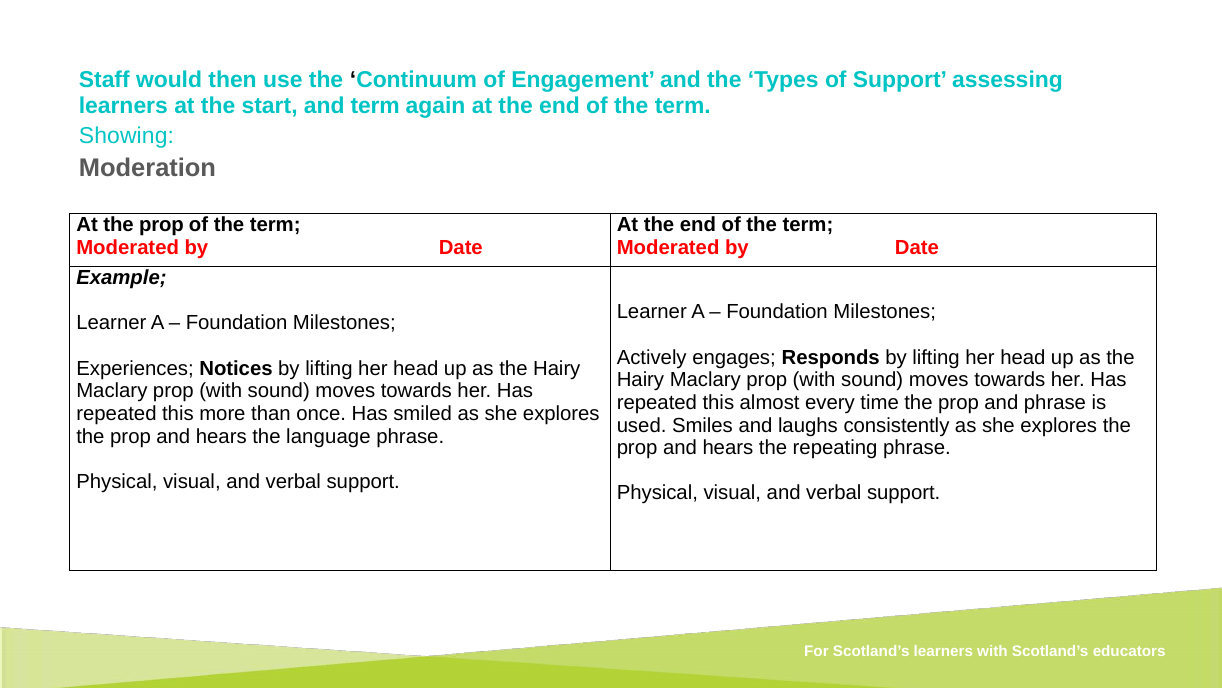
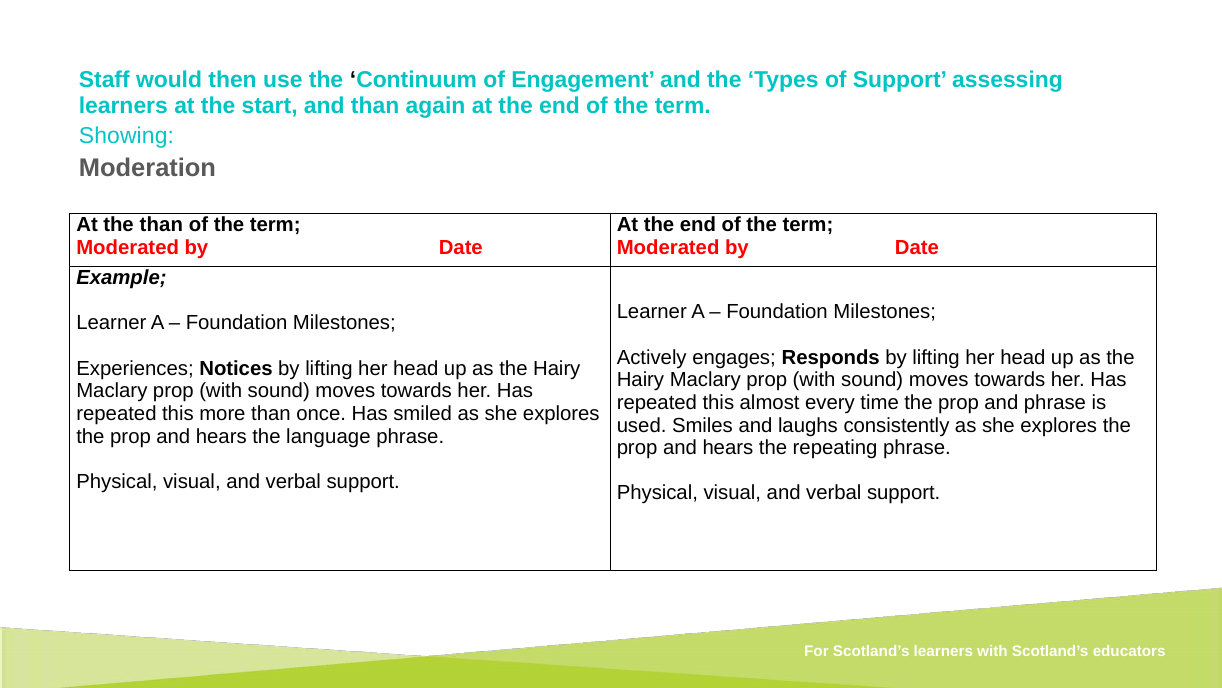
and term: term -> than
At the prop: prop -> than
